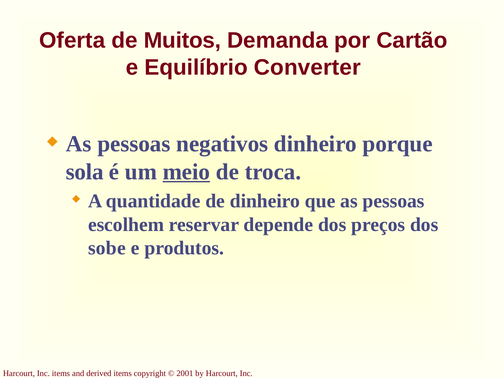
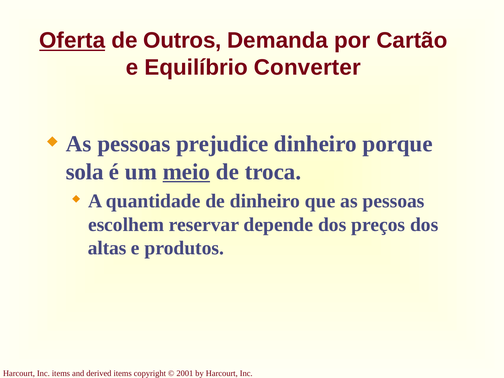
Oferta underline: none -> present
Muitos: Muitos -> Outros
negativos: negativos -> prejudice
sobe: sobe -> altas
